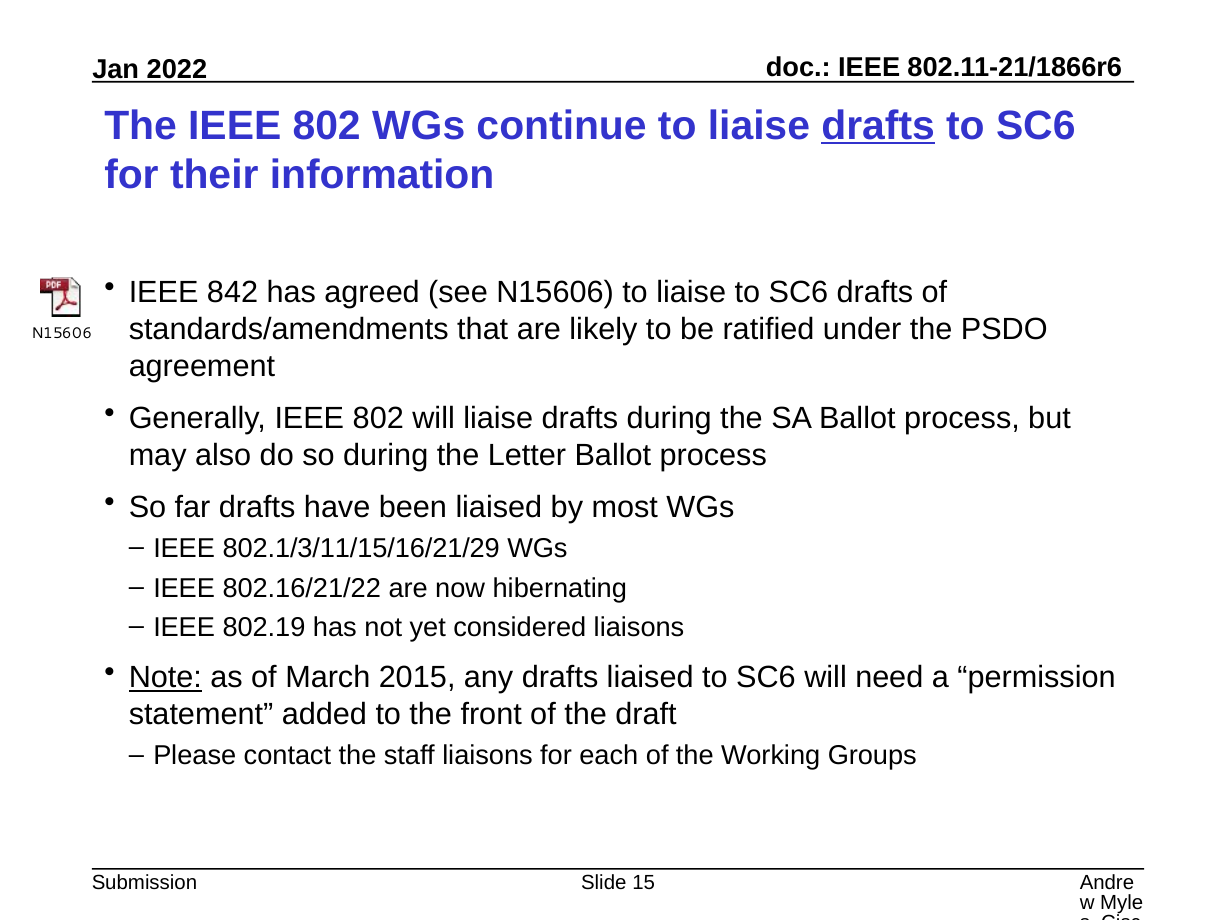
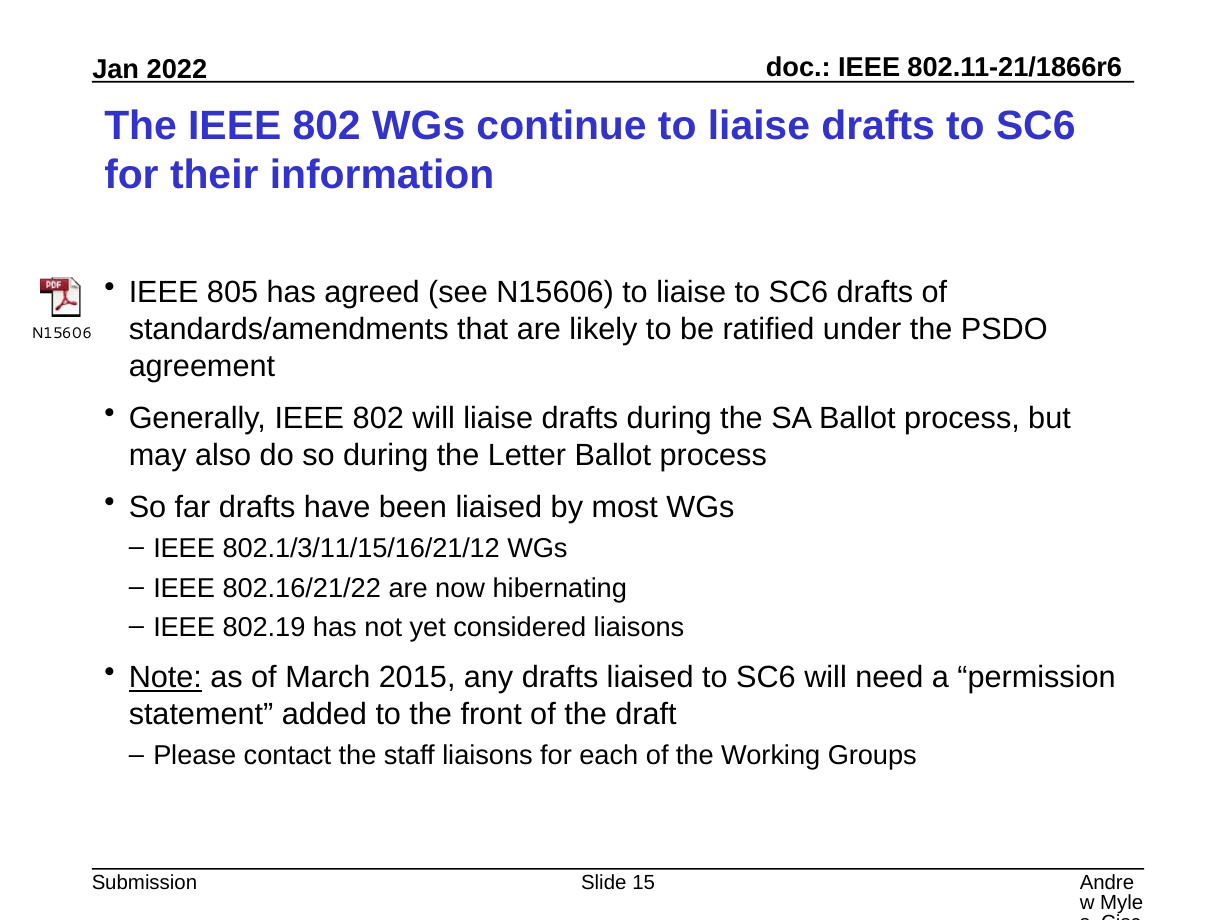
drafts at (878, 126) underline: present -> none
842: 842 -> 805
802.1/3/11/15/16/21/29: 802.1/3/11/15/16/21/29 -> 802.1/3/11/15/16/21/12
